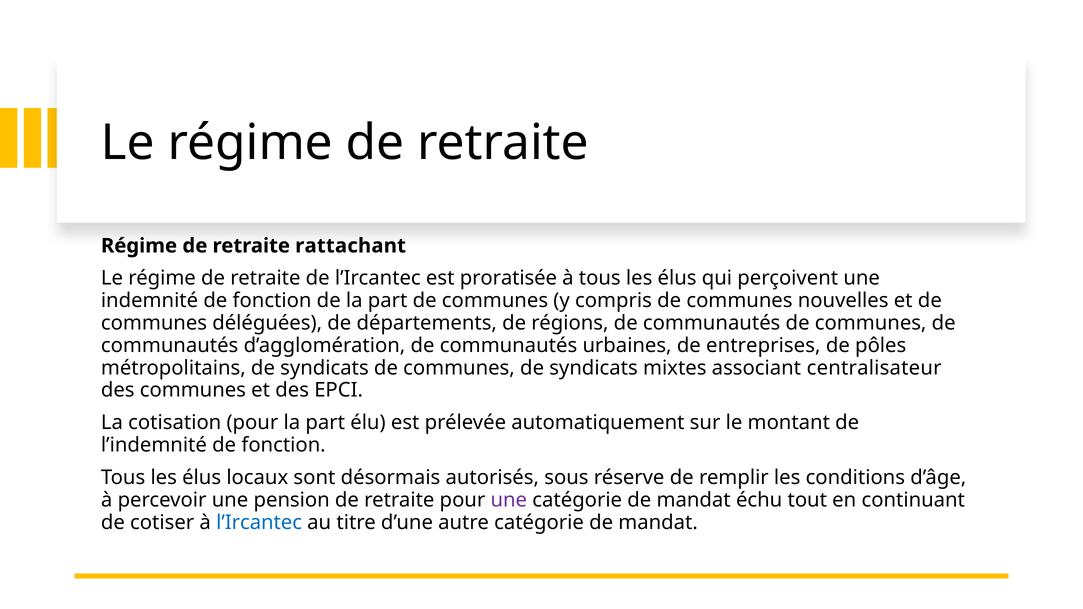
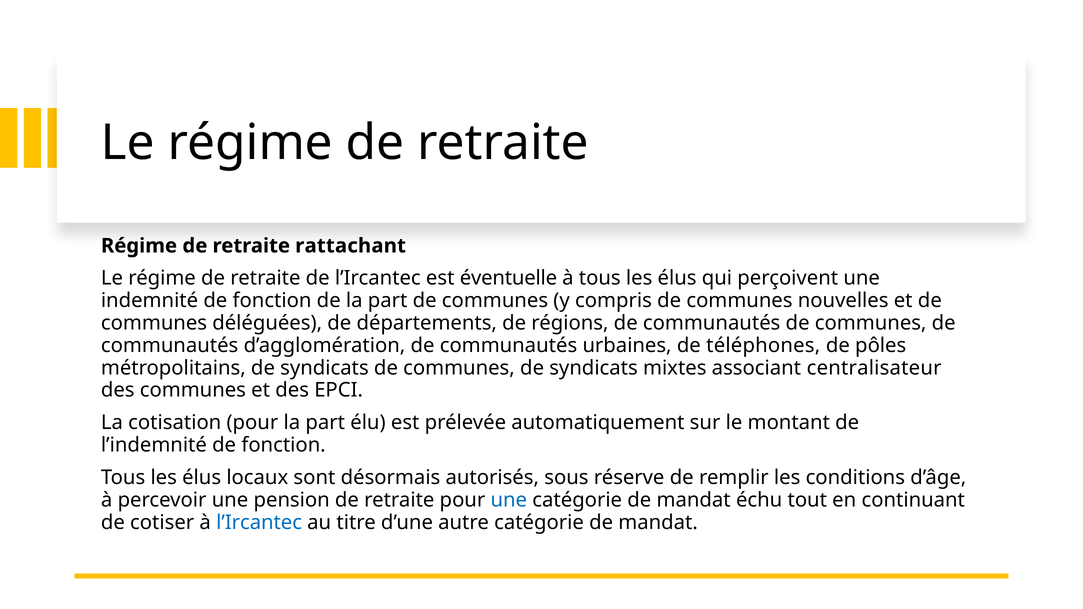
proratisée: proratisée -> éventuelle
entreprises: entreprises -> téléphones
une at (509, 500) colour: purple -> blue
